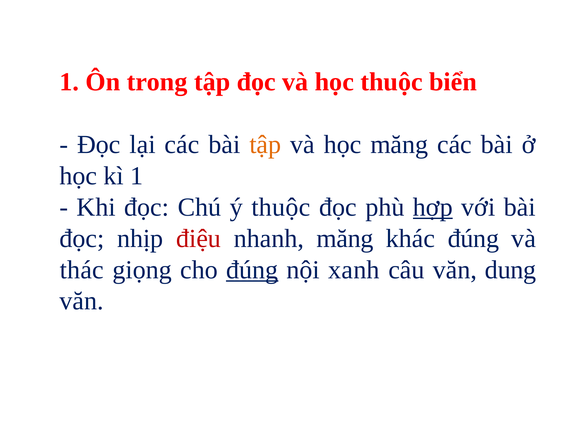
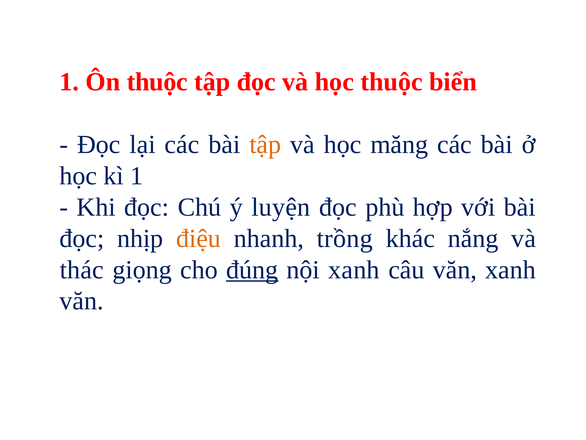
Ôn trong: trong -> thuộc
ý thuộc: thuộc -> luyện
hợp underline: present -> none
điệu colour: red -> orange
nhanh măng: măng -> trồng
khác đúng: đúng -> nắng
văn dung: dung -> xanh
